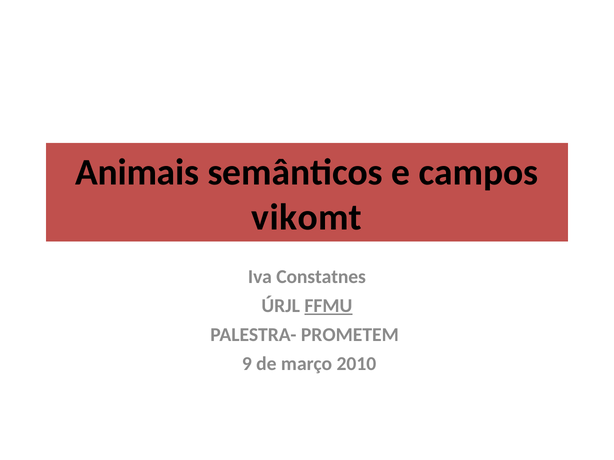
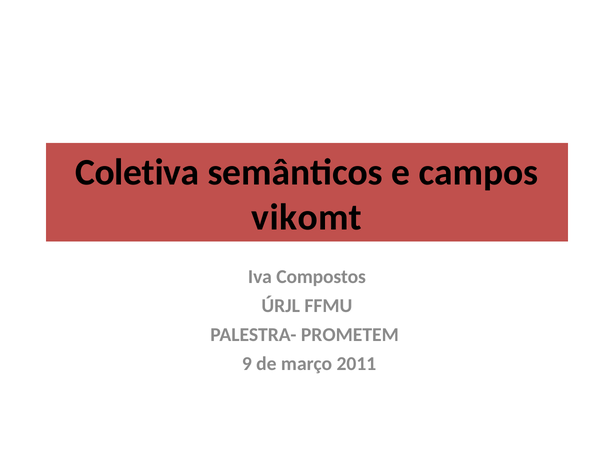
Animais: Animais -> Coletiva
Constatnes: Constatnes -> Compostos
FFMU underline: present -> none
2010: 2010 -> 2011
